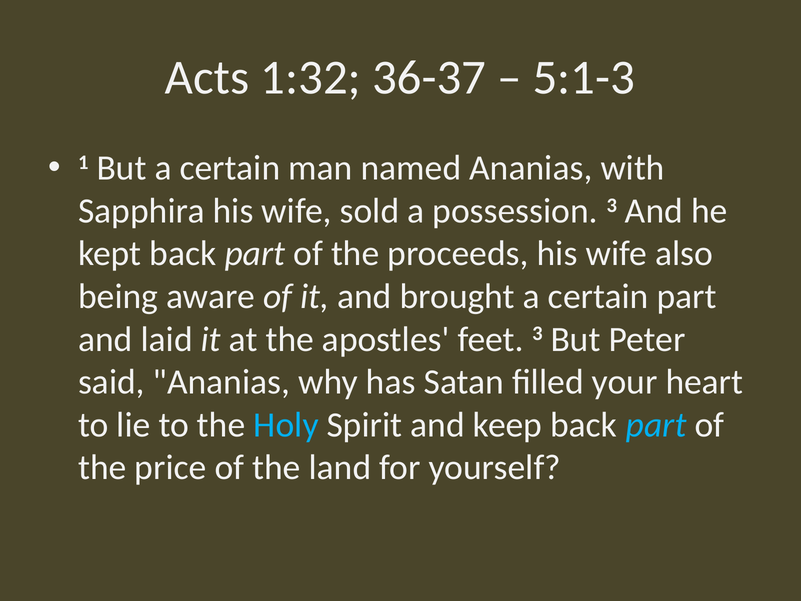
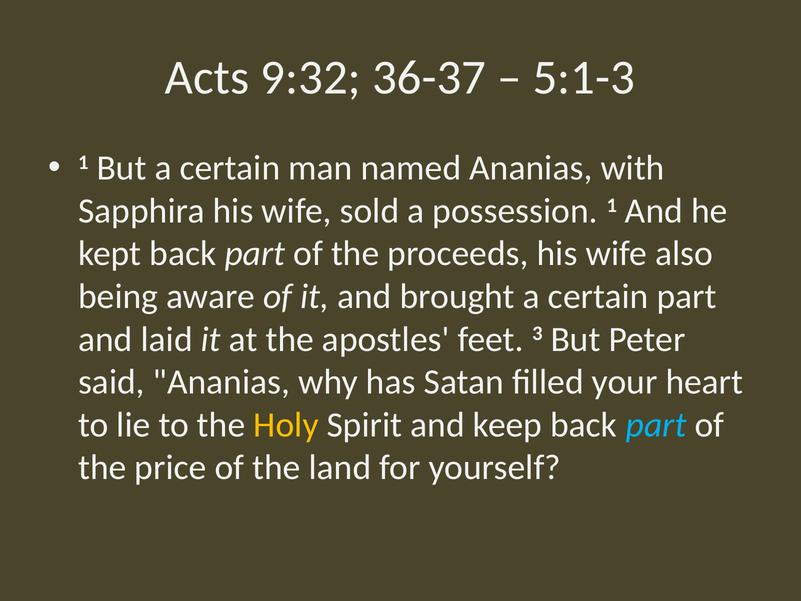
1:32: 1:32 -> 9:32
possession 3: 3 -> 1
Holy colour: light blue -> yellow
